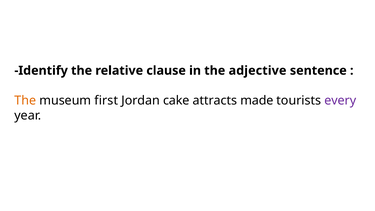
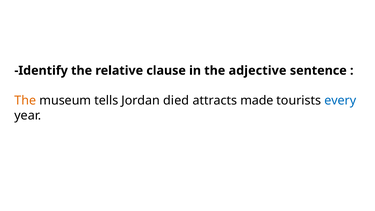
first: first -> tells
cake: cake -> died
every colour: purple -> blue
